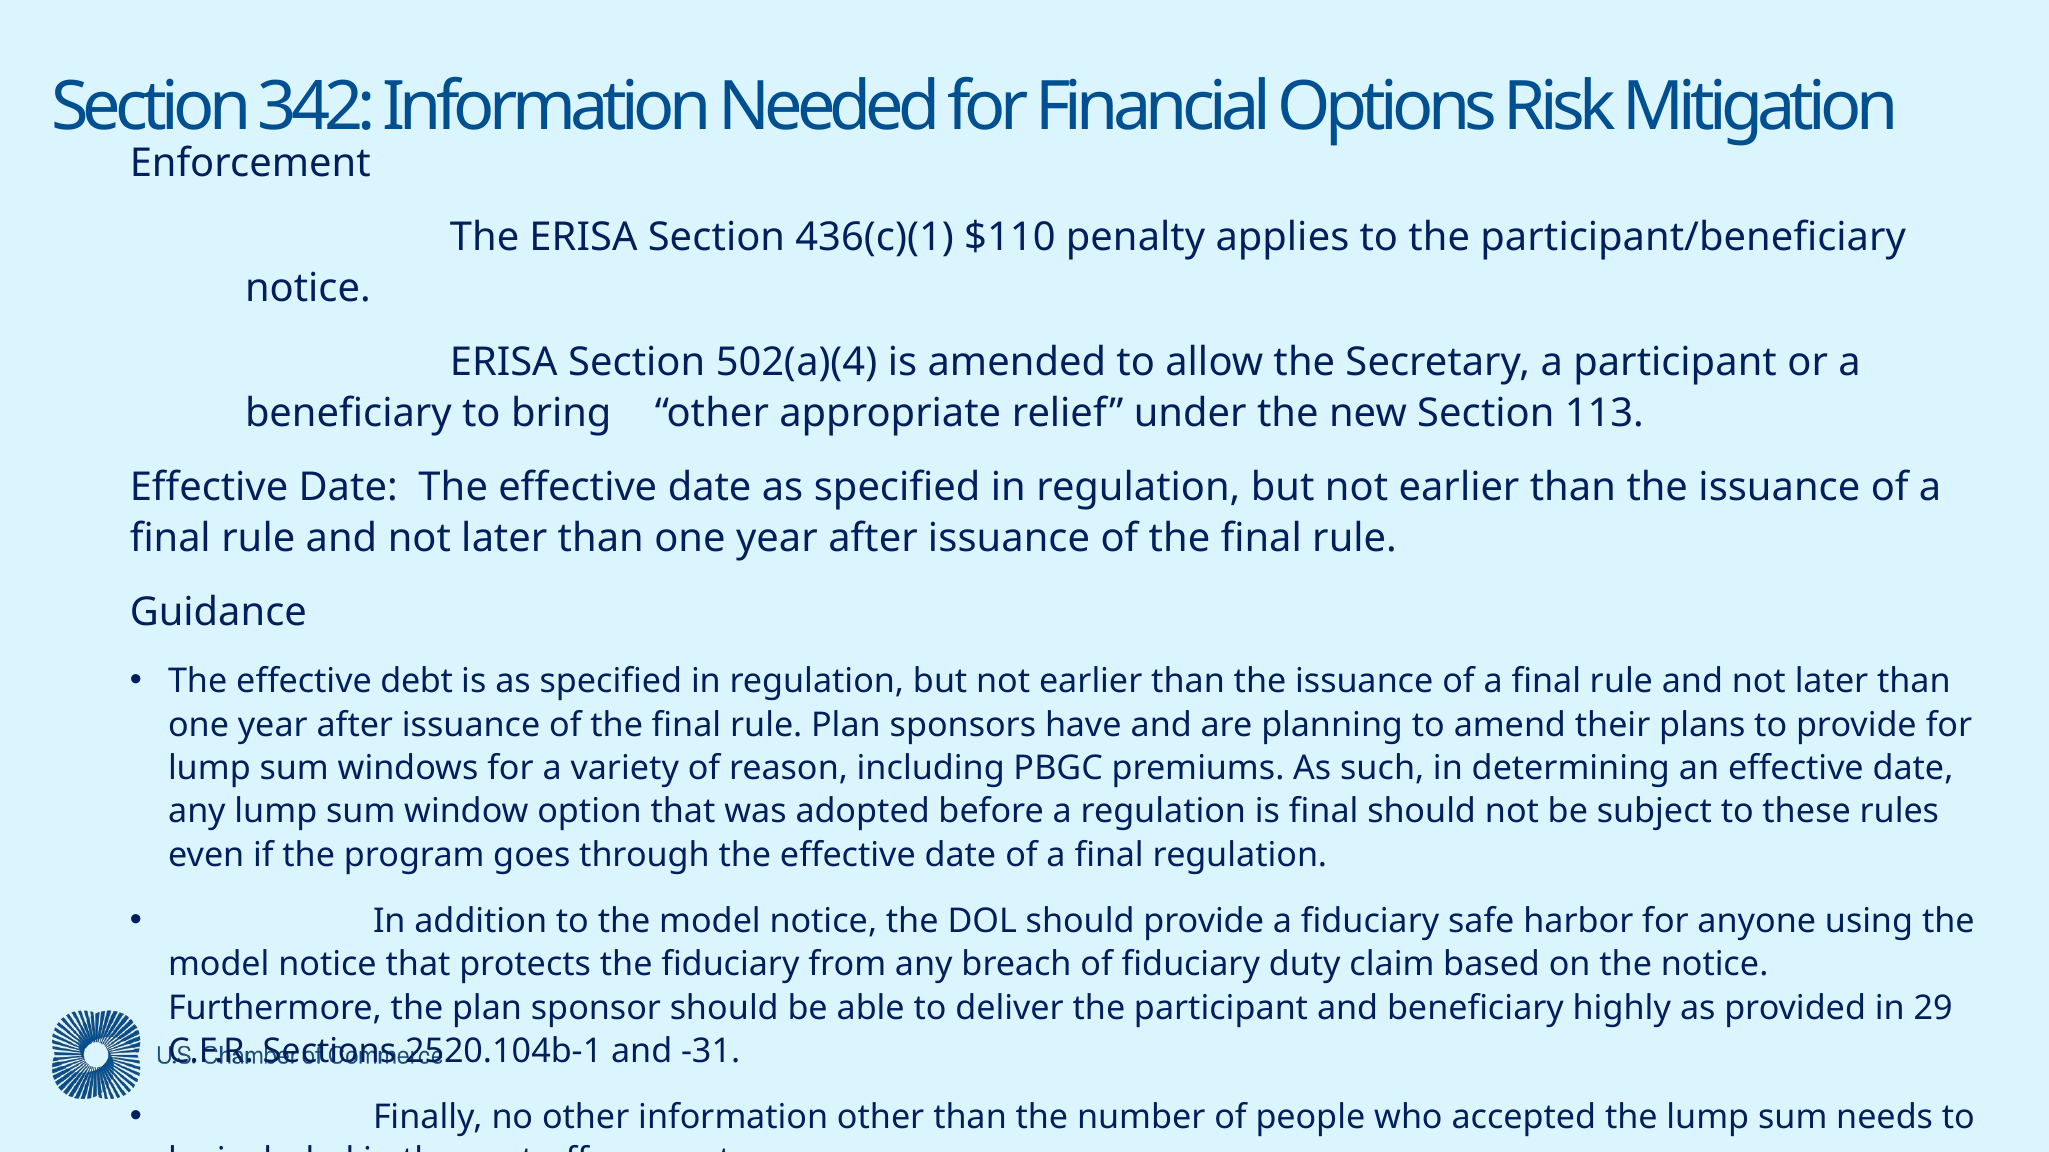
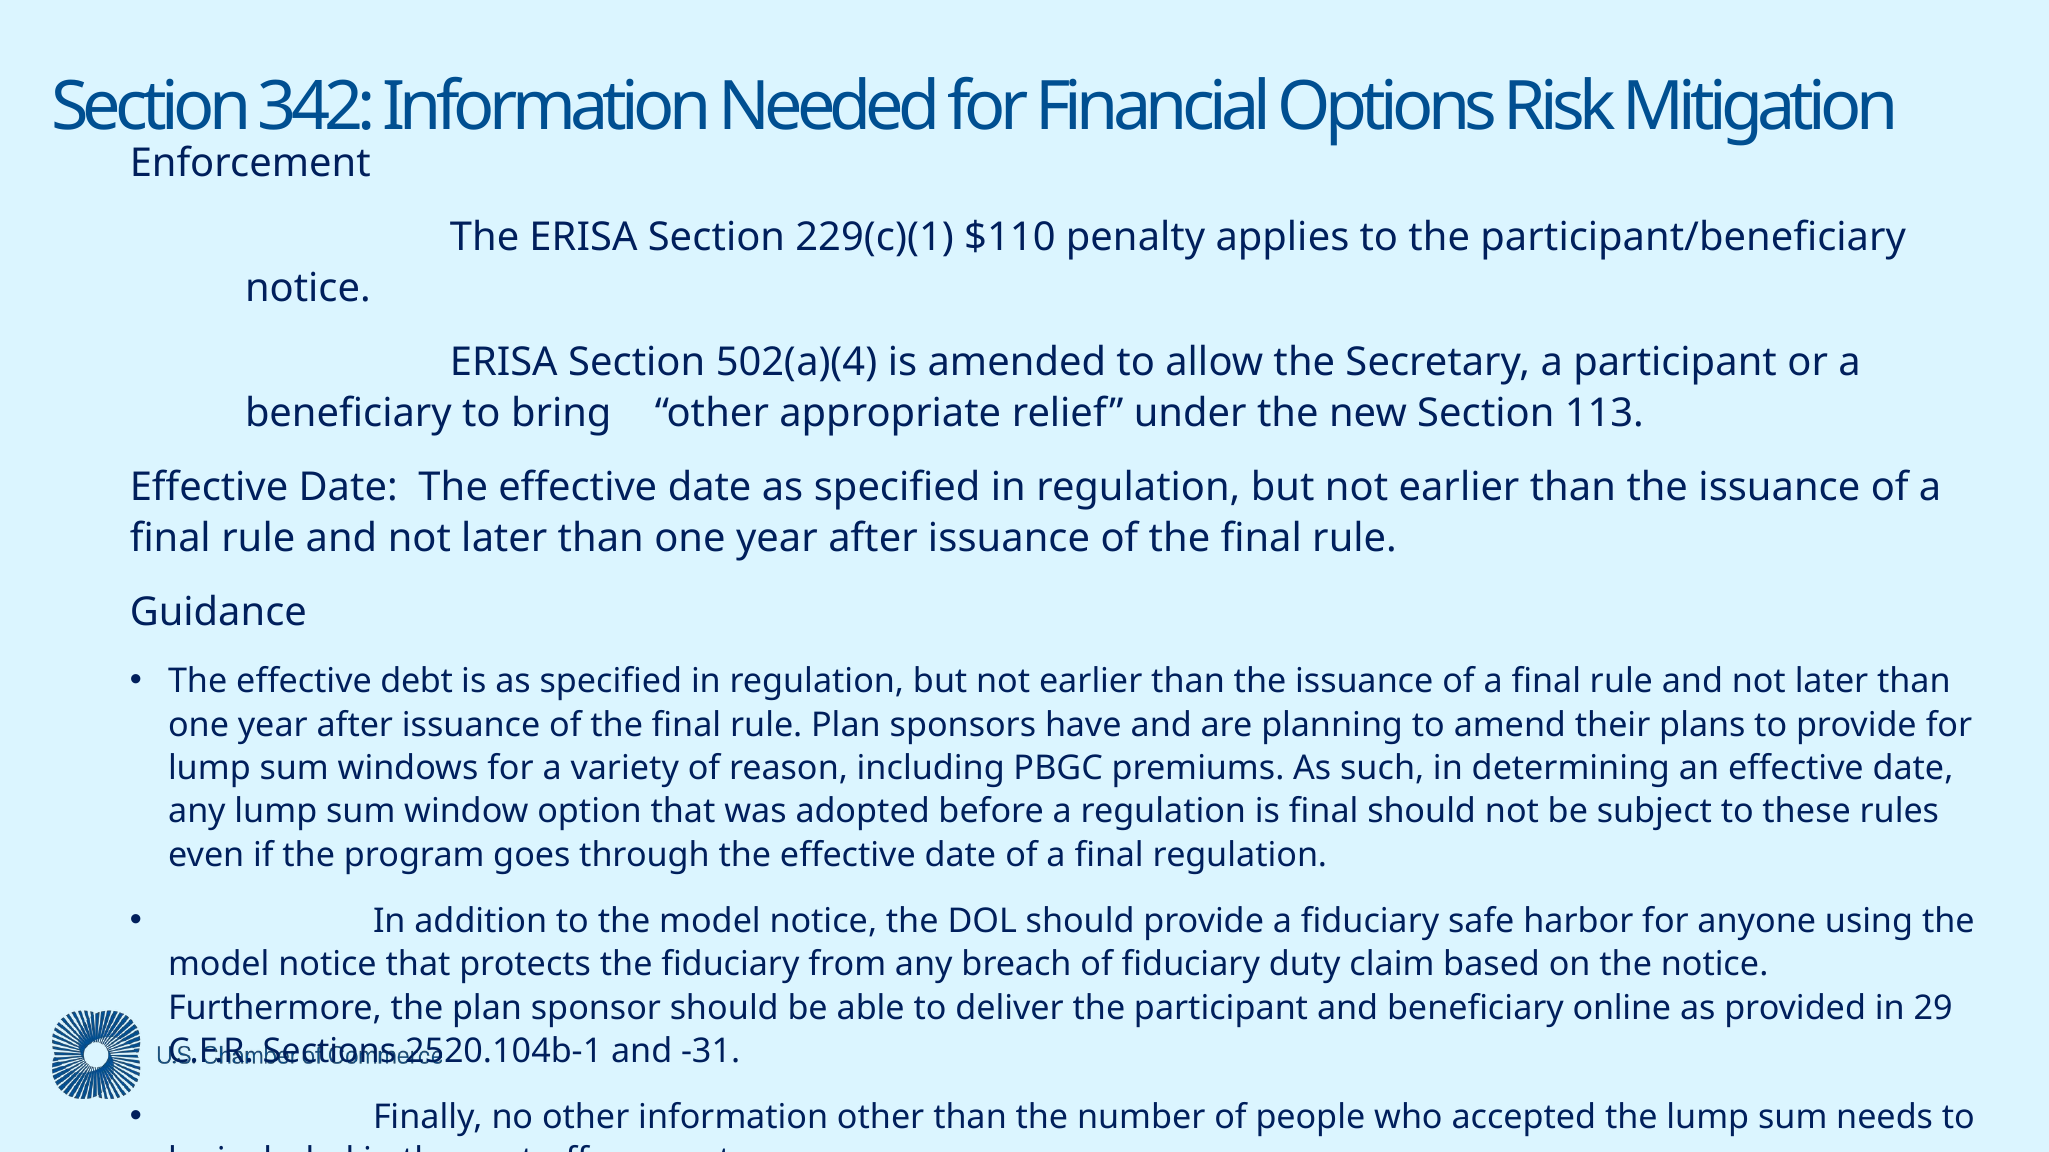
436(c)(1: 436(c)(1 -> 229(c)(1
highly: highly -> online
